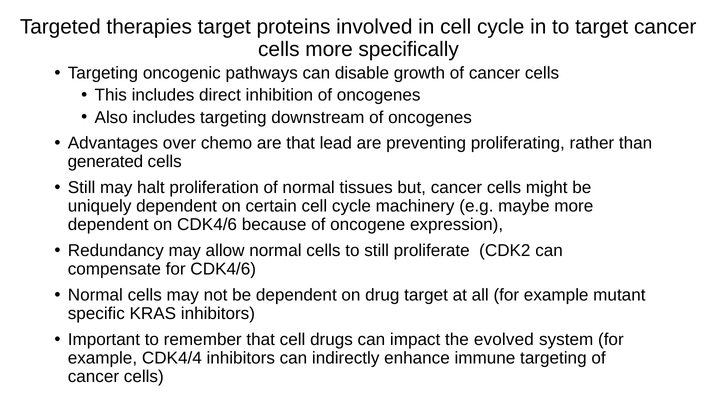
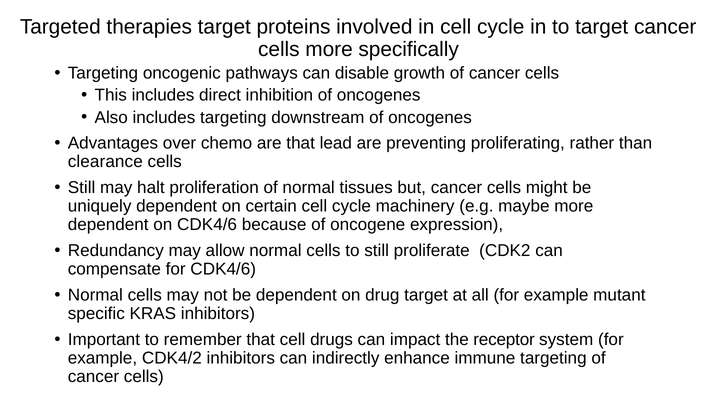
generated: generated -> clearance
evolved: evolved -> receptor
CDK4/4: CDK4/4 -> CDK4/2
